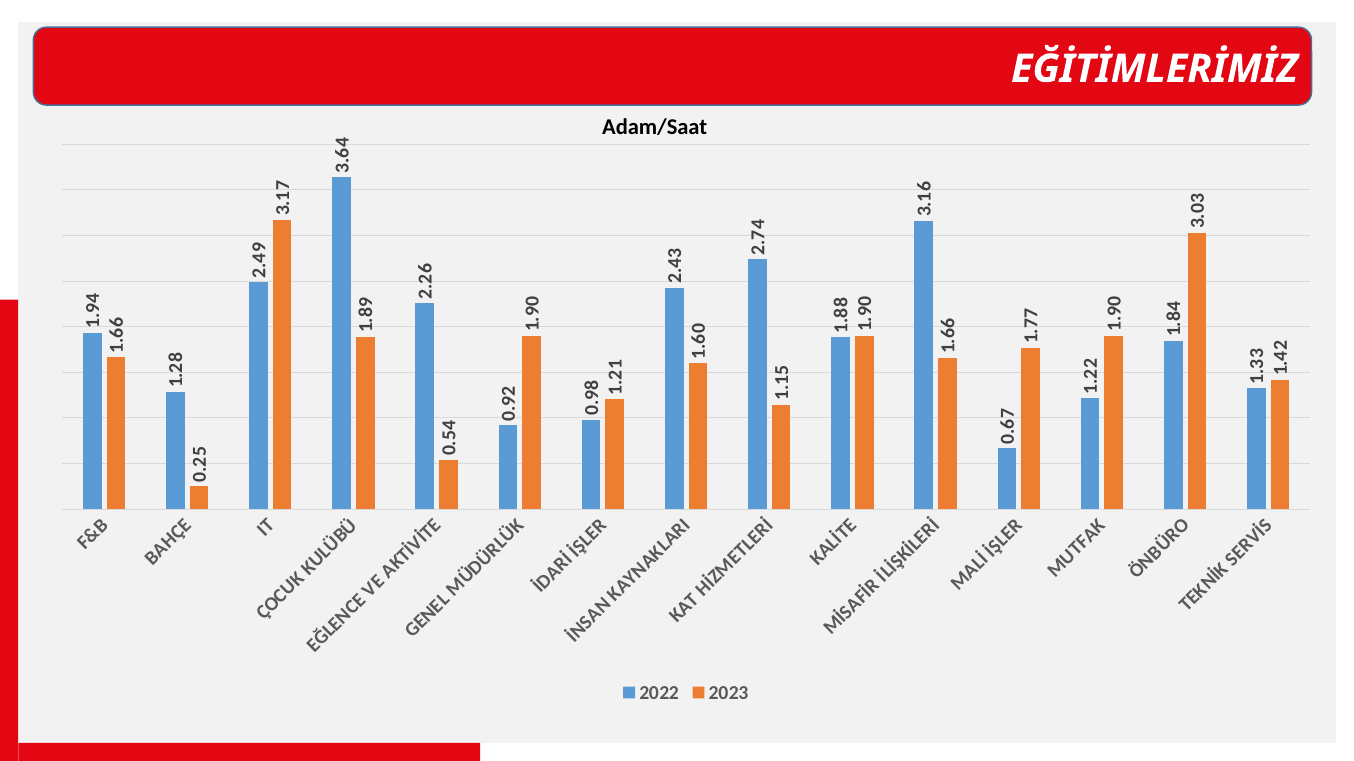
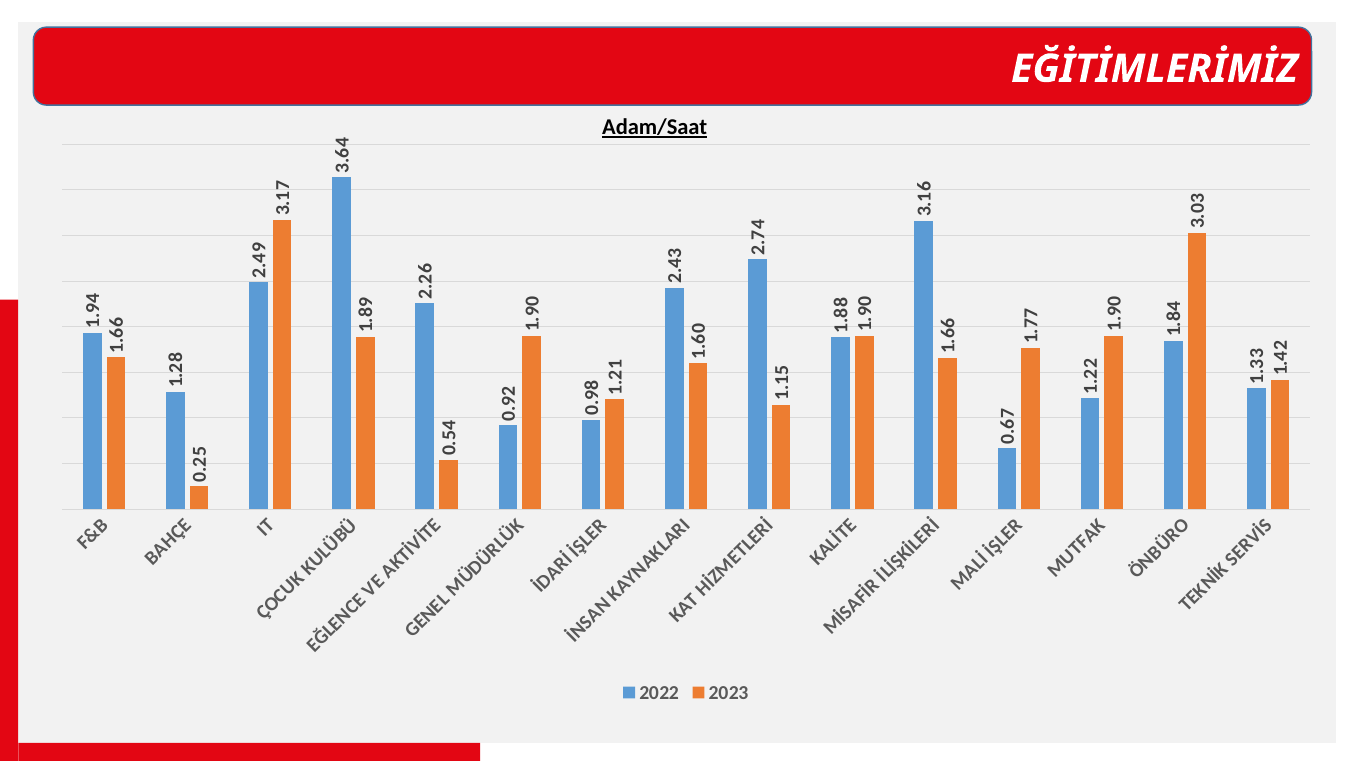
Adam/Saat underline: none -> present
